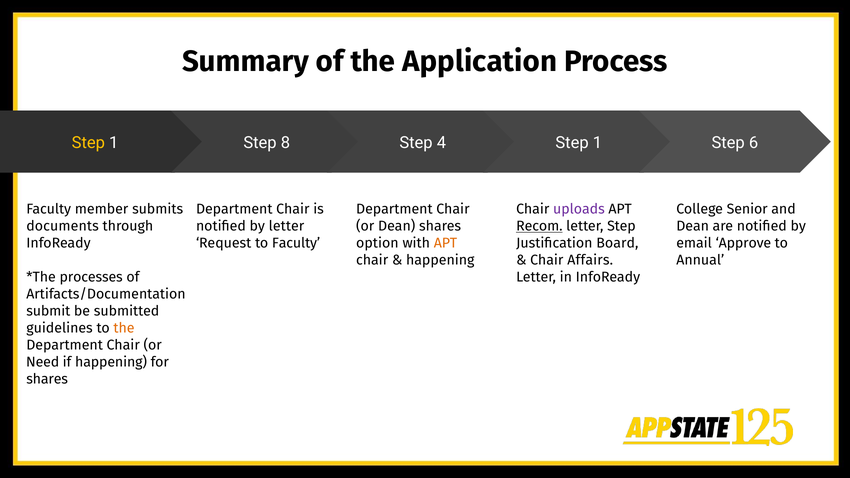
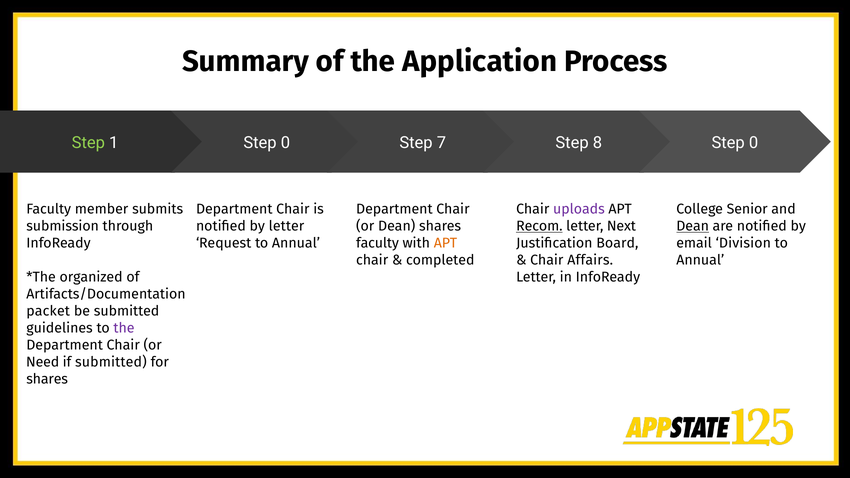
Step at (88, 143) colour: yellow -> light green
8 at (285, 143): 8 -> 0
4: 4 -> 7
1 at (598, 143): 1 -> 8
6 at (754, 143): 6 -> 0
documents: documents -> submission
letter Step: Step -> Next
Dean at (693, 226) underline: none -> present
Request to Faculty: Faculty -> Annual
option at (377, 243): option -> faculty
Approve: Approve -> Division
happening at (440, 260): happening -> completed
processes: processes -> organized
submit: submit -> packet
the at (124, 328) colour: orange -> purple
if happening: happening -> submitted
